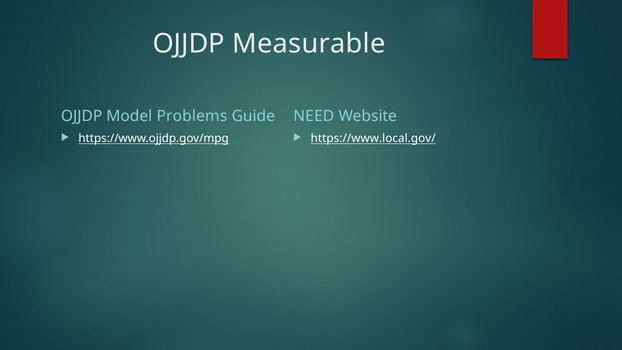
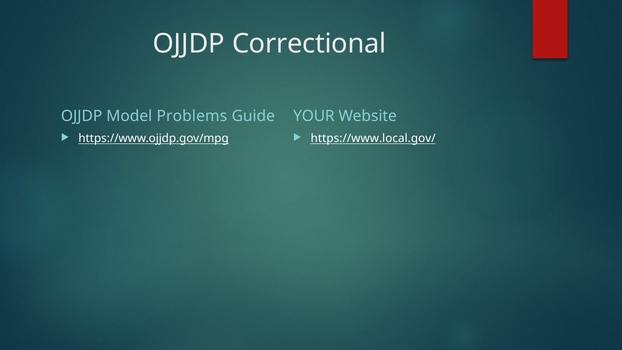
Measurable: Measurable -> Correctional
NEED: NEED -> YOUR
